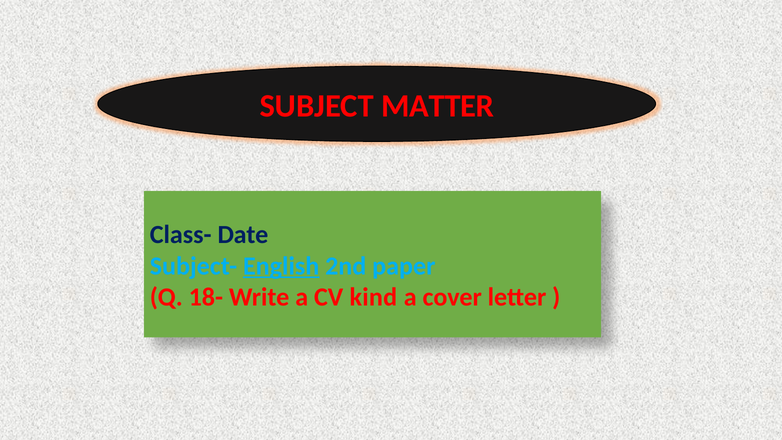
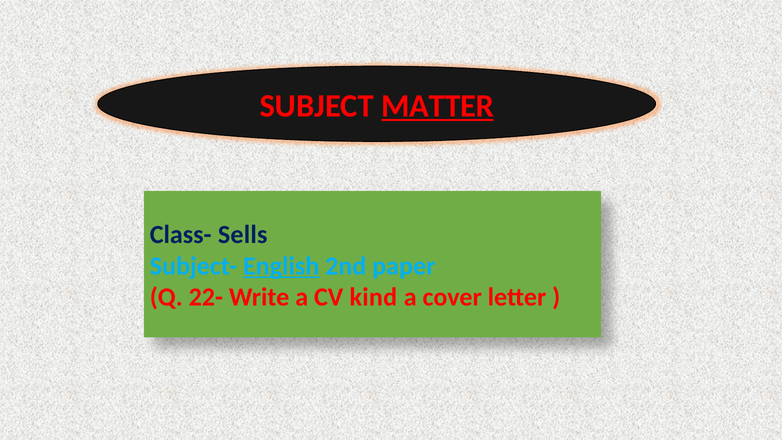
MATTER underline: none -> present
Date: Date -> Sells
18-: 18- -> 22-
